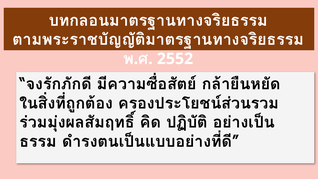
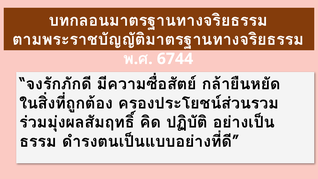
2552: 2552 -> 6744
